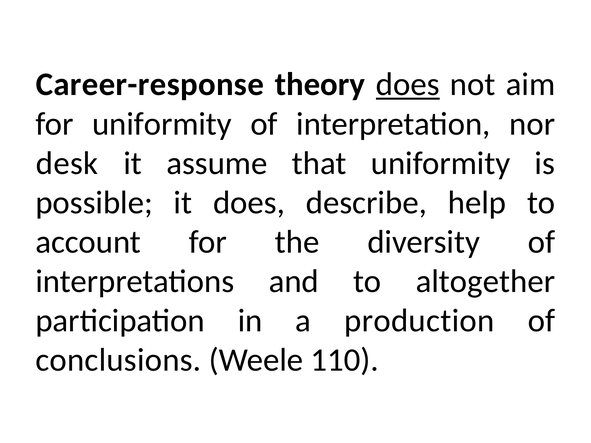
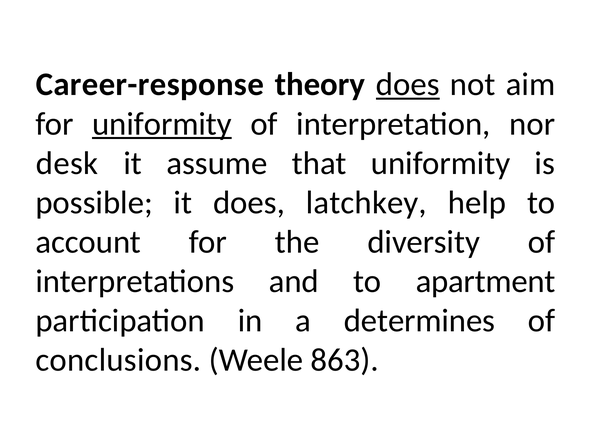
uniformity at (162, 124) underline: none -> present
describe: describe -> latchkey
altogether: altogether -> apartment
production: production -> determines
110: 110 -> 863
